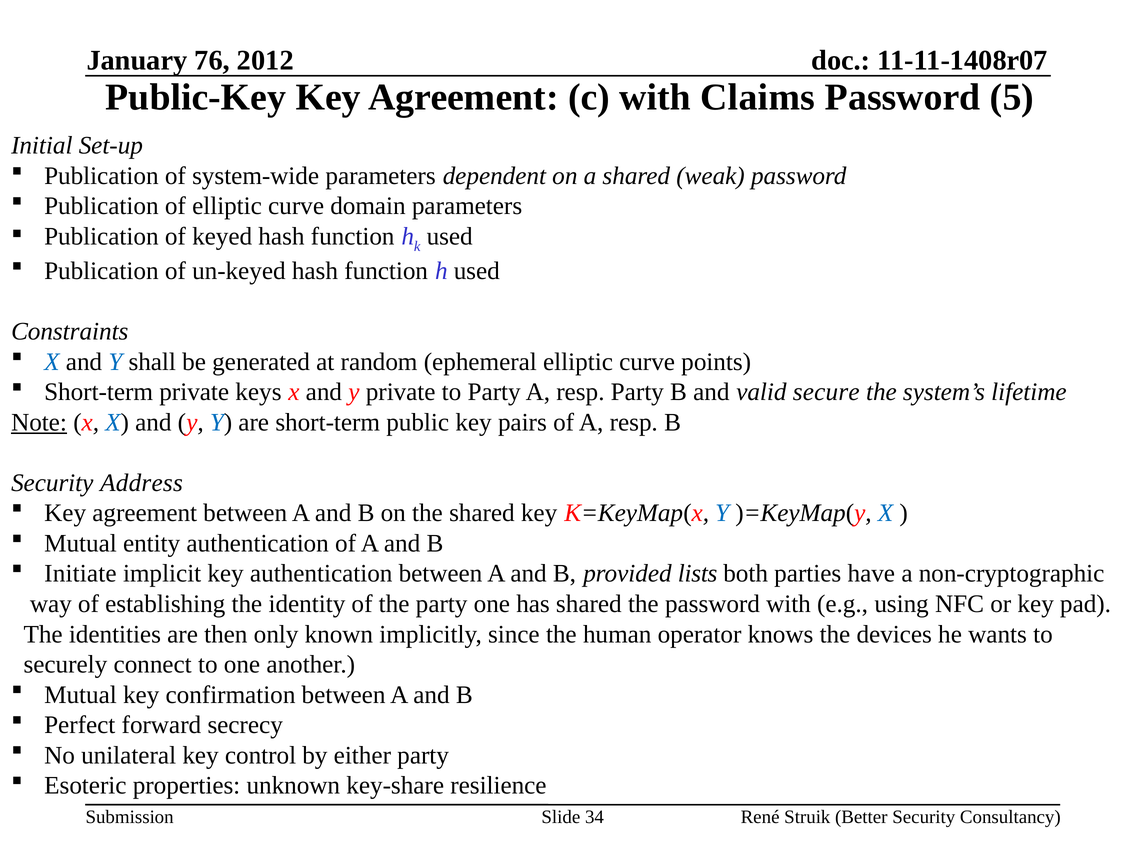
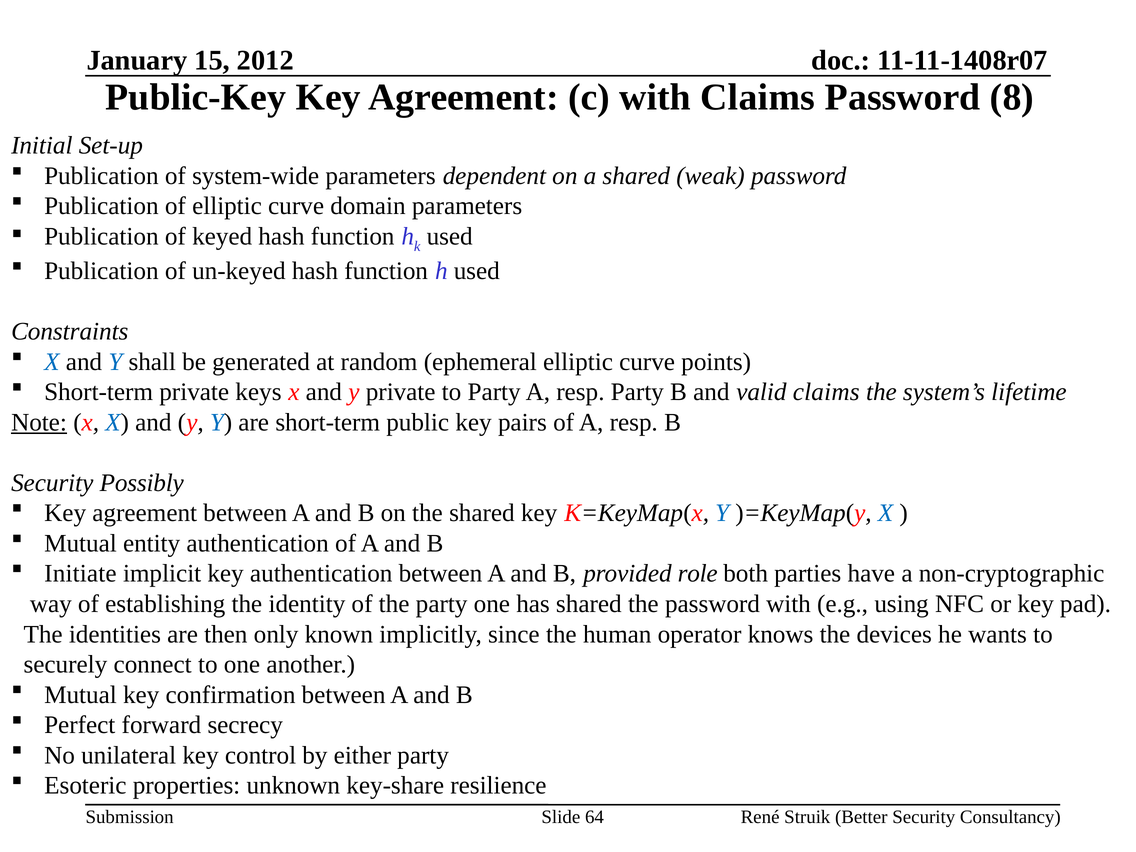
76: 76 -> 15
5: 5 -> 8
valid secure: secure -> claims
Address: Address -> Possibly
lists: lists -> role
34: 34 -> 64
